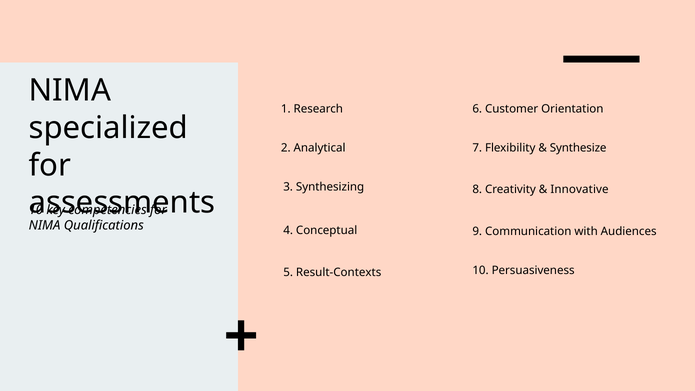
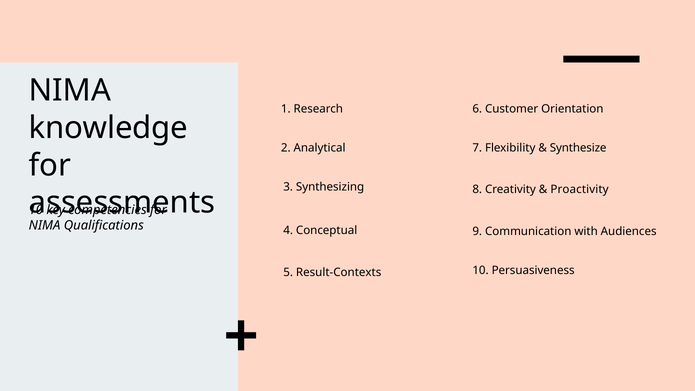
specialized: specialized -> knowledge
Innovative: Innovative -> Proactivity
